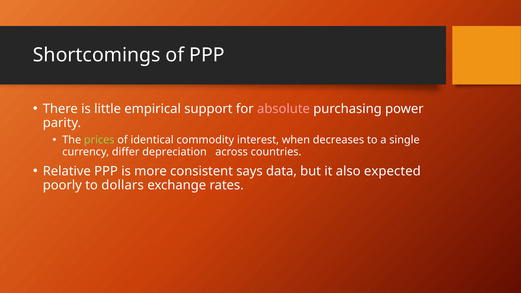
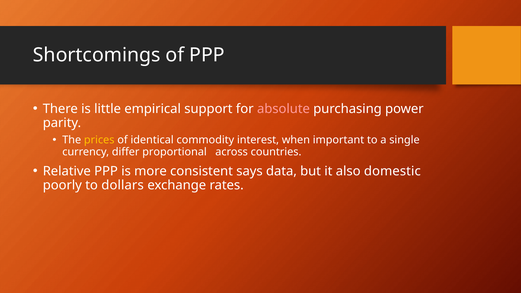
prices colour: light green -> yellow
decreases: decreases -> important
depreciation: depreciation -> proportional
expected: expected -> domestic
